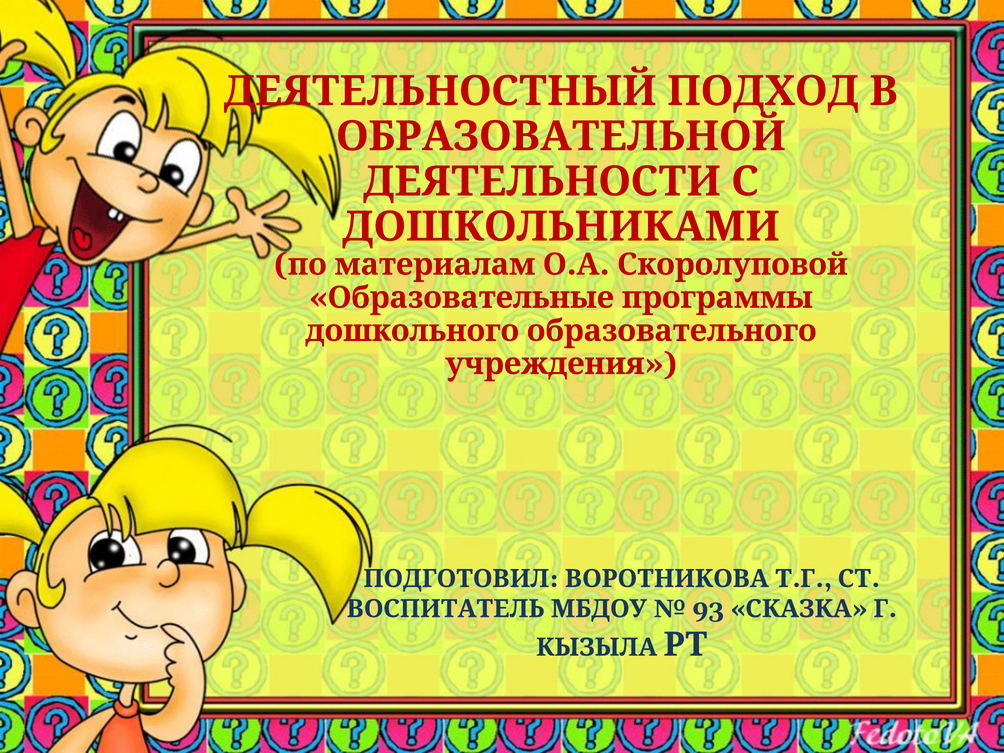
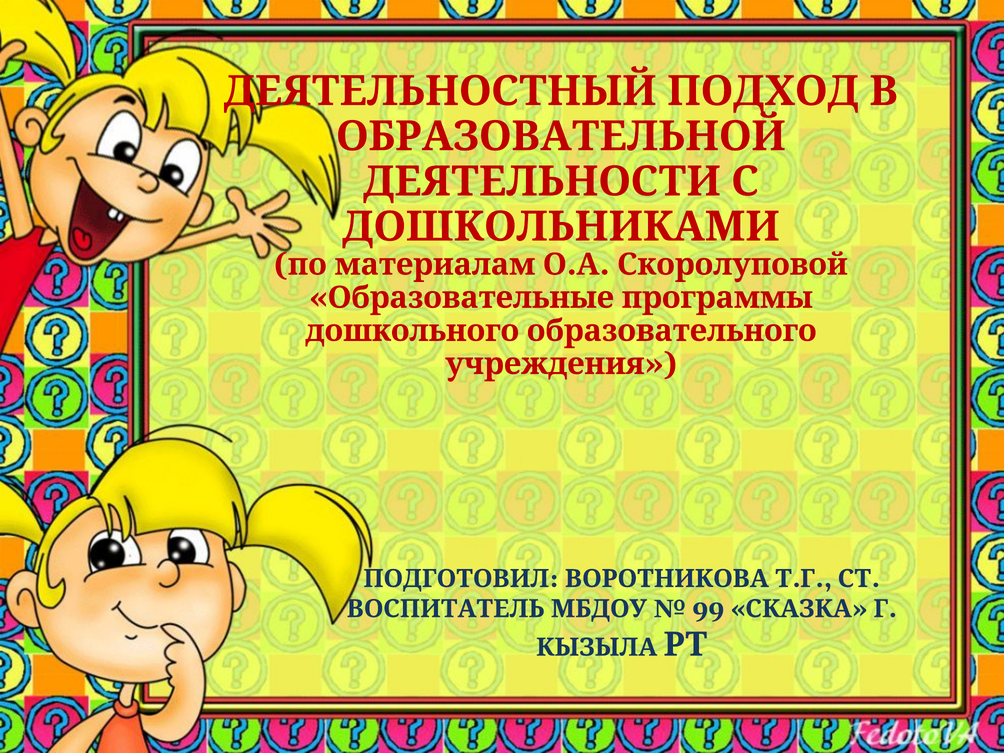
93: 93 -> 99
